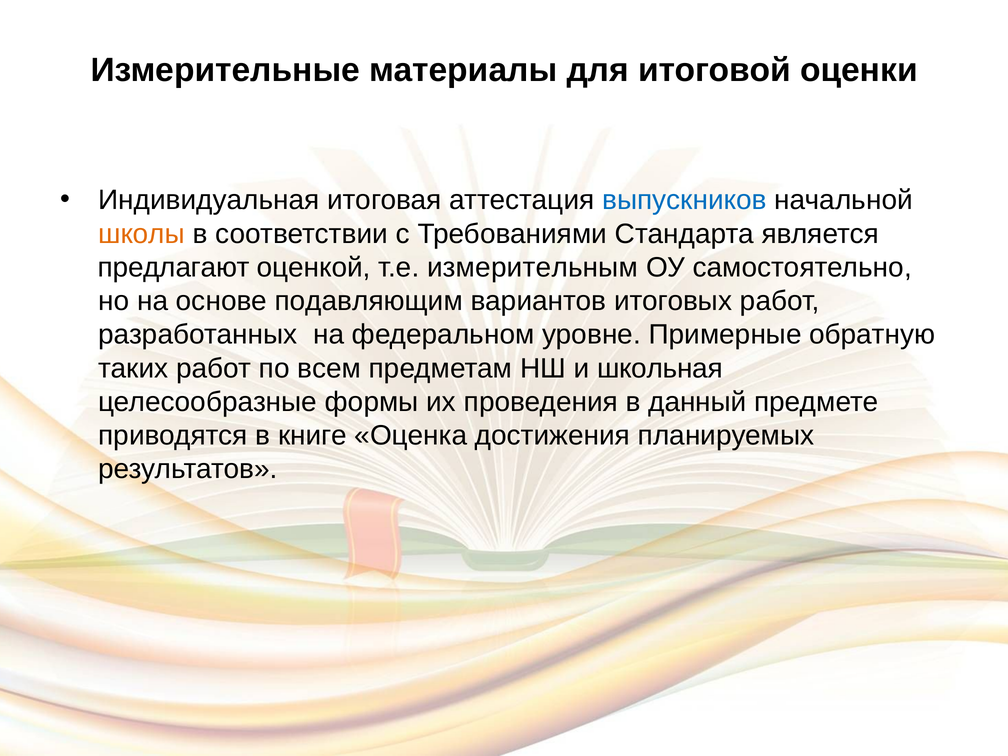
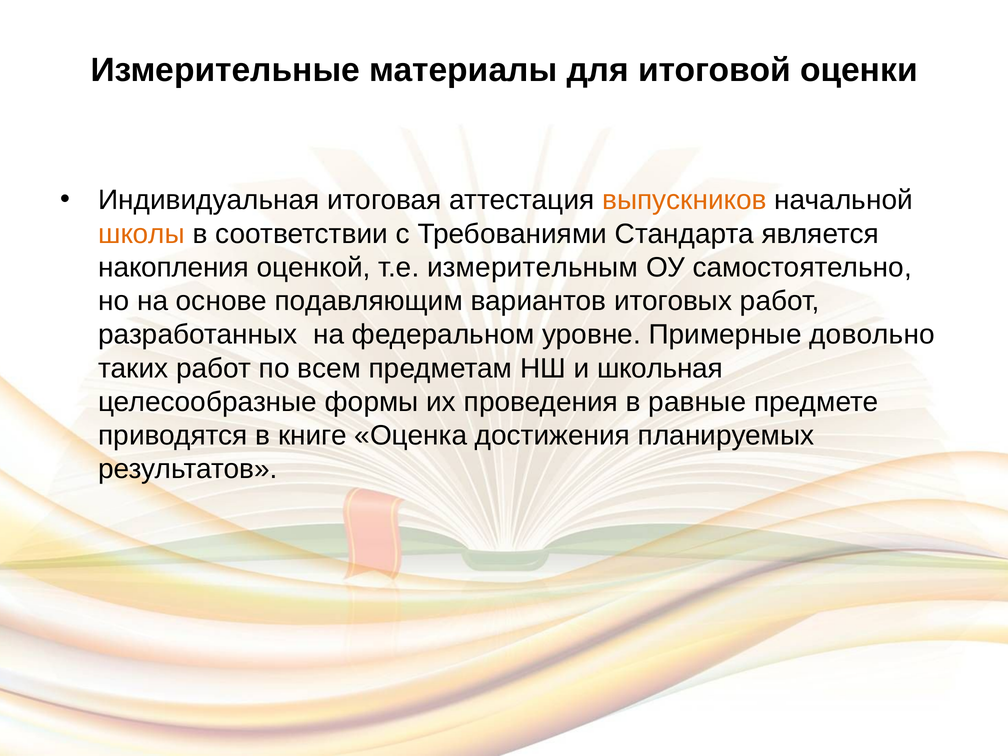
выпускников colour: blue -> orange
предлагают: предлагают -> накопления
обратную: обратную -> довольно
данный: данный -> равные
